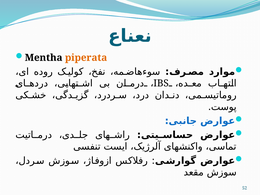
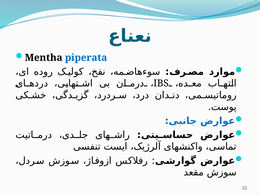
piperata colour: orange -> blue
